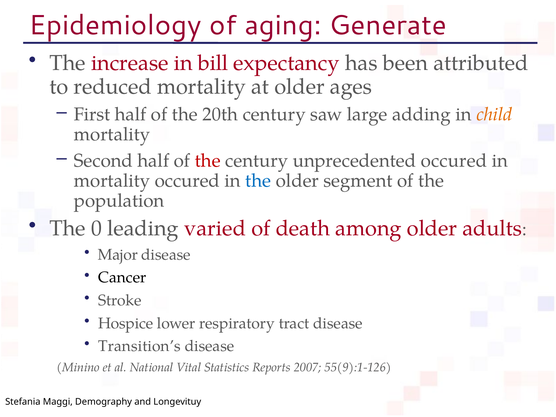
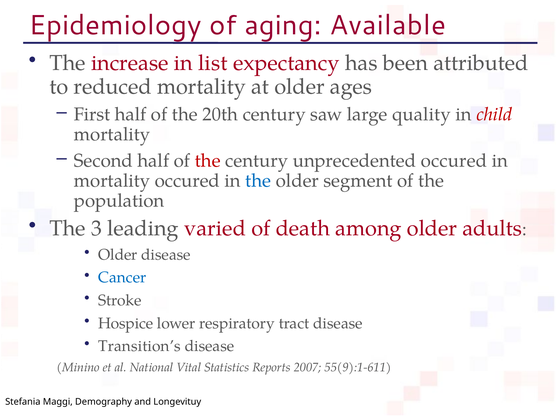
Generate: Generate -> Available
bill: bill -> list
adding: adding -> quality
child colour: orange -> red
0: 0 -> 3
Major at (118, 255): Major -> Older
Cancer colour: black -> blue
55(9):1-126: 55(9):1-126 -> 55(9):1-611
